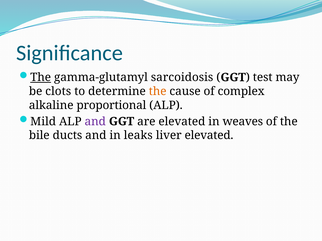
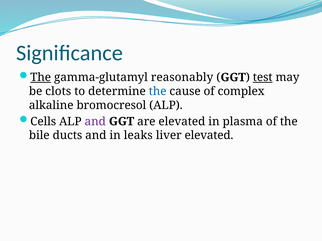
sarcoidosis: sarcoidosis -> reasonably
test underline: none -> present
the at (158, 91) colour: orange -> blue
proportional: proportional -> bromocresol
Mild: Mild -> Cells
weaves: weaves -> plasma
